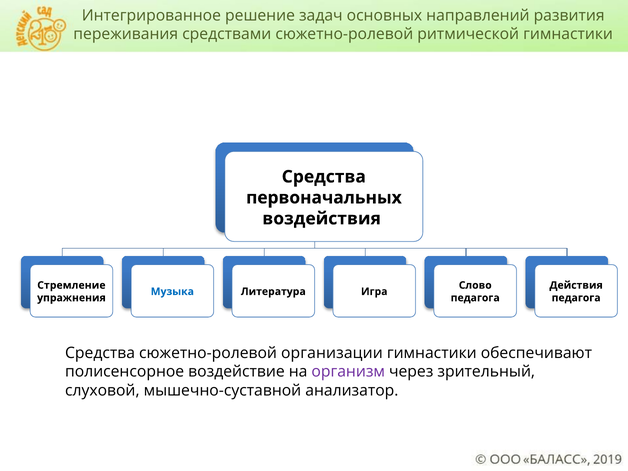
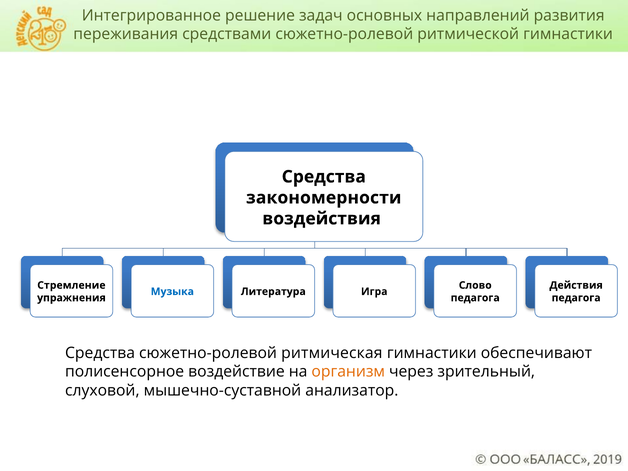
первоначальных: первоначальных -> закономерности
организации: организации -> ритмическая
организм colour: purple -> orange
